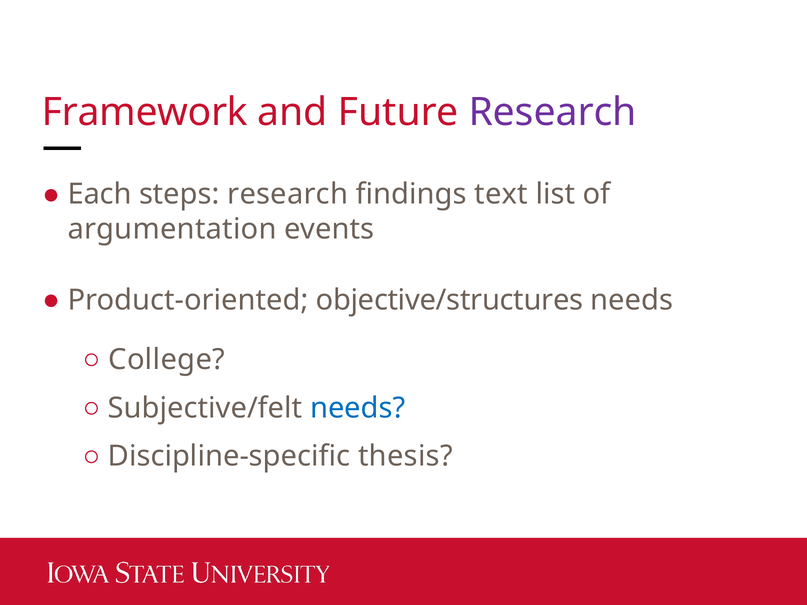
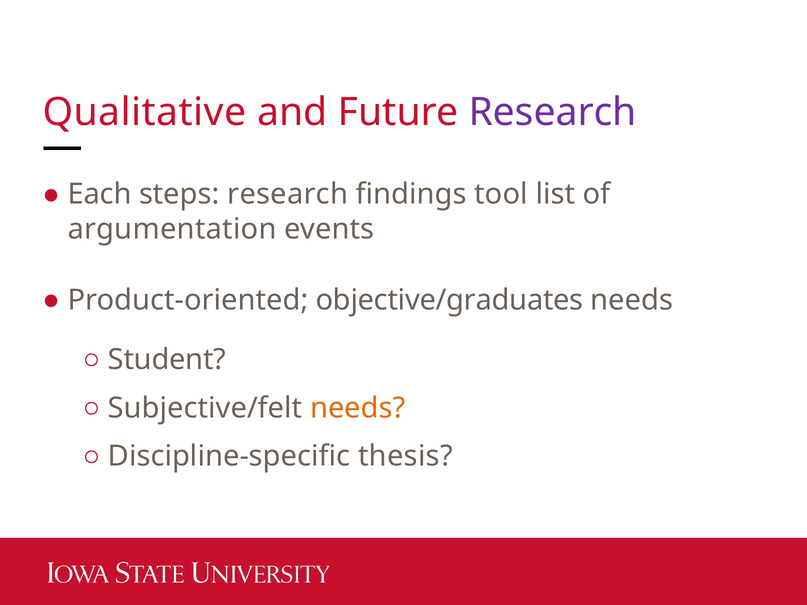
Framework: Framework -> Qualitative
text: text -> tool
objective/structures: objective/structures -> objective/graduates
College: College -> Student
needs at (358, 408) colour: blue -> orange
